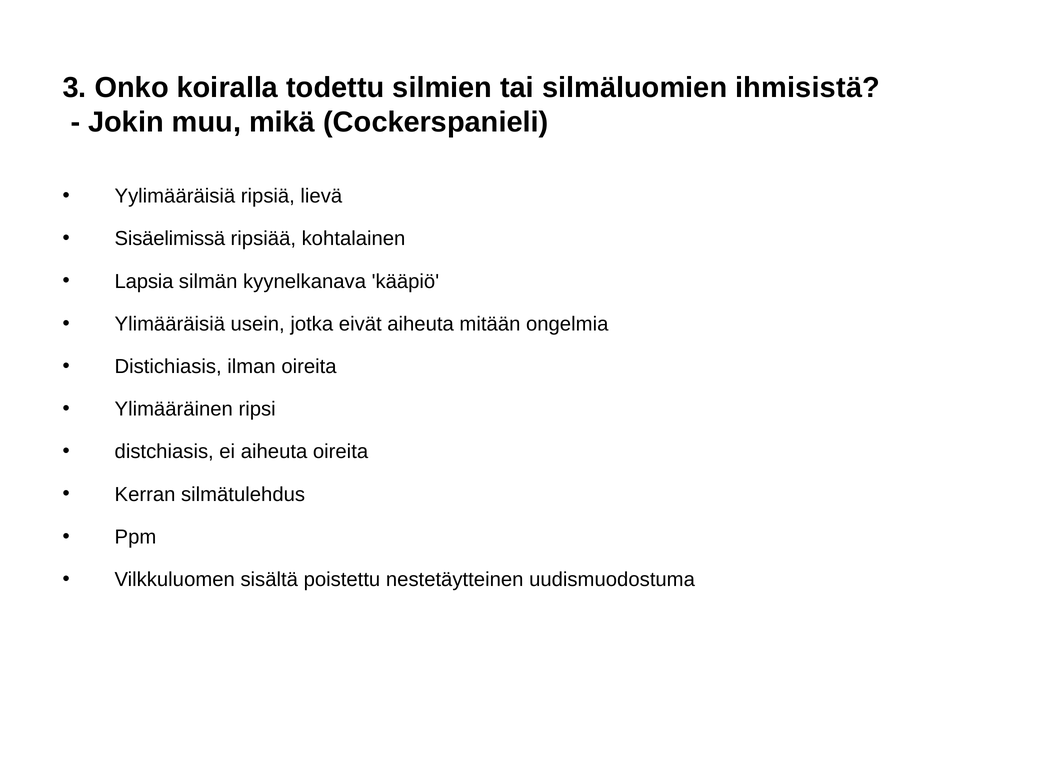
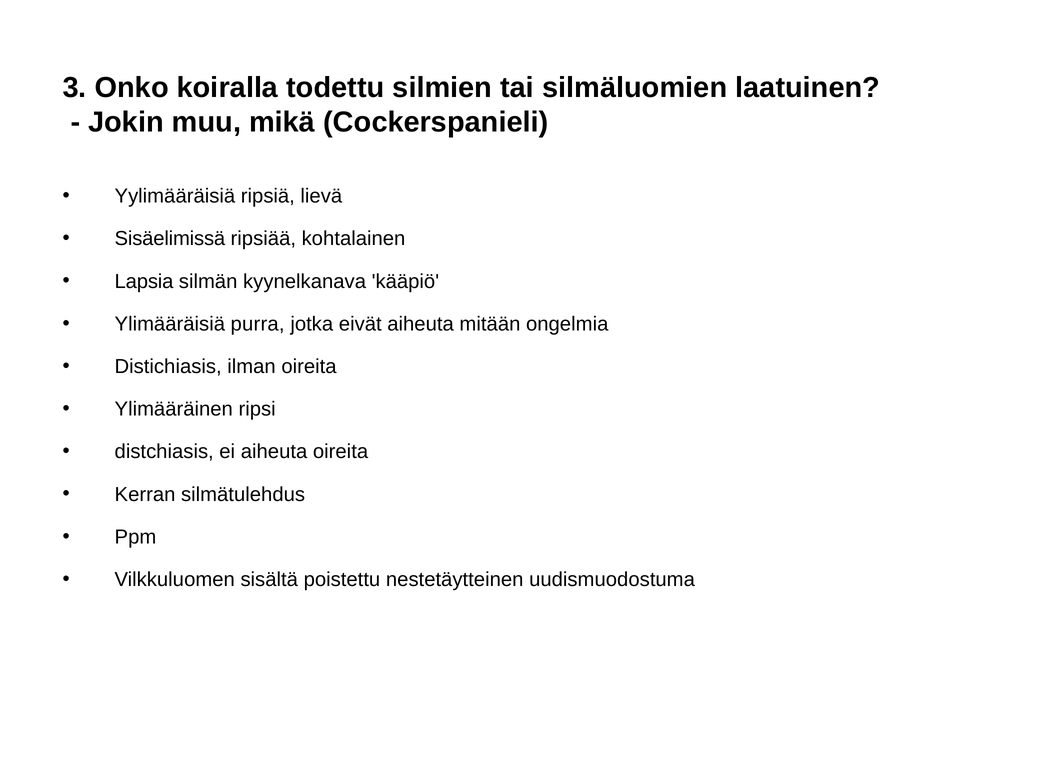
ihmisistä: ihmisistä -> laatuinen
usein: usein -> purra
